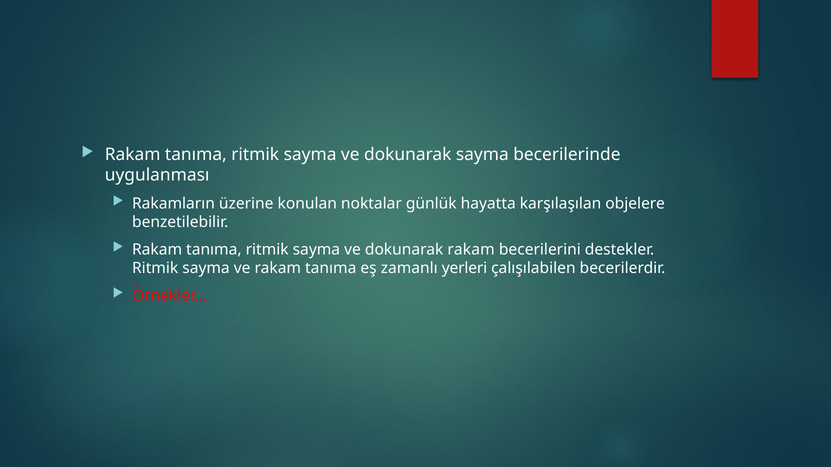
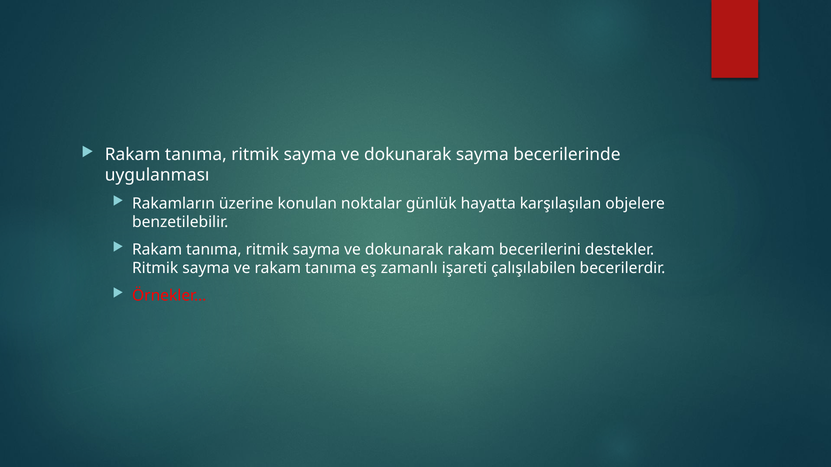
yerleri: yerleri -> işareti
